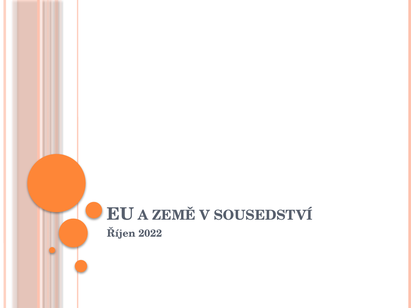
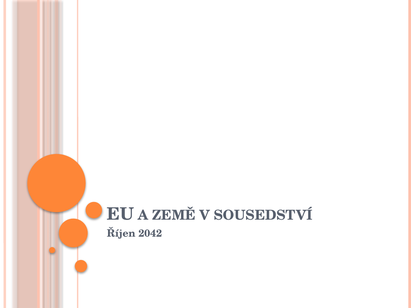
2022: 2022 -> 2042
